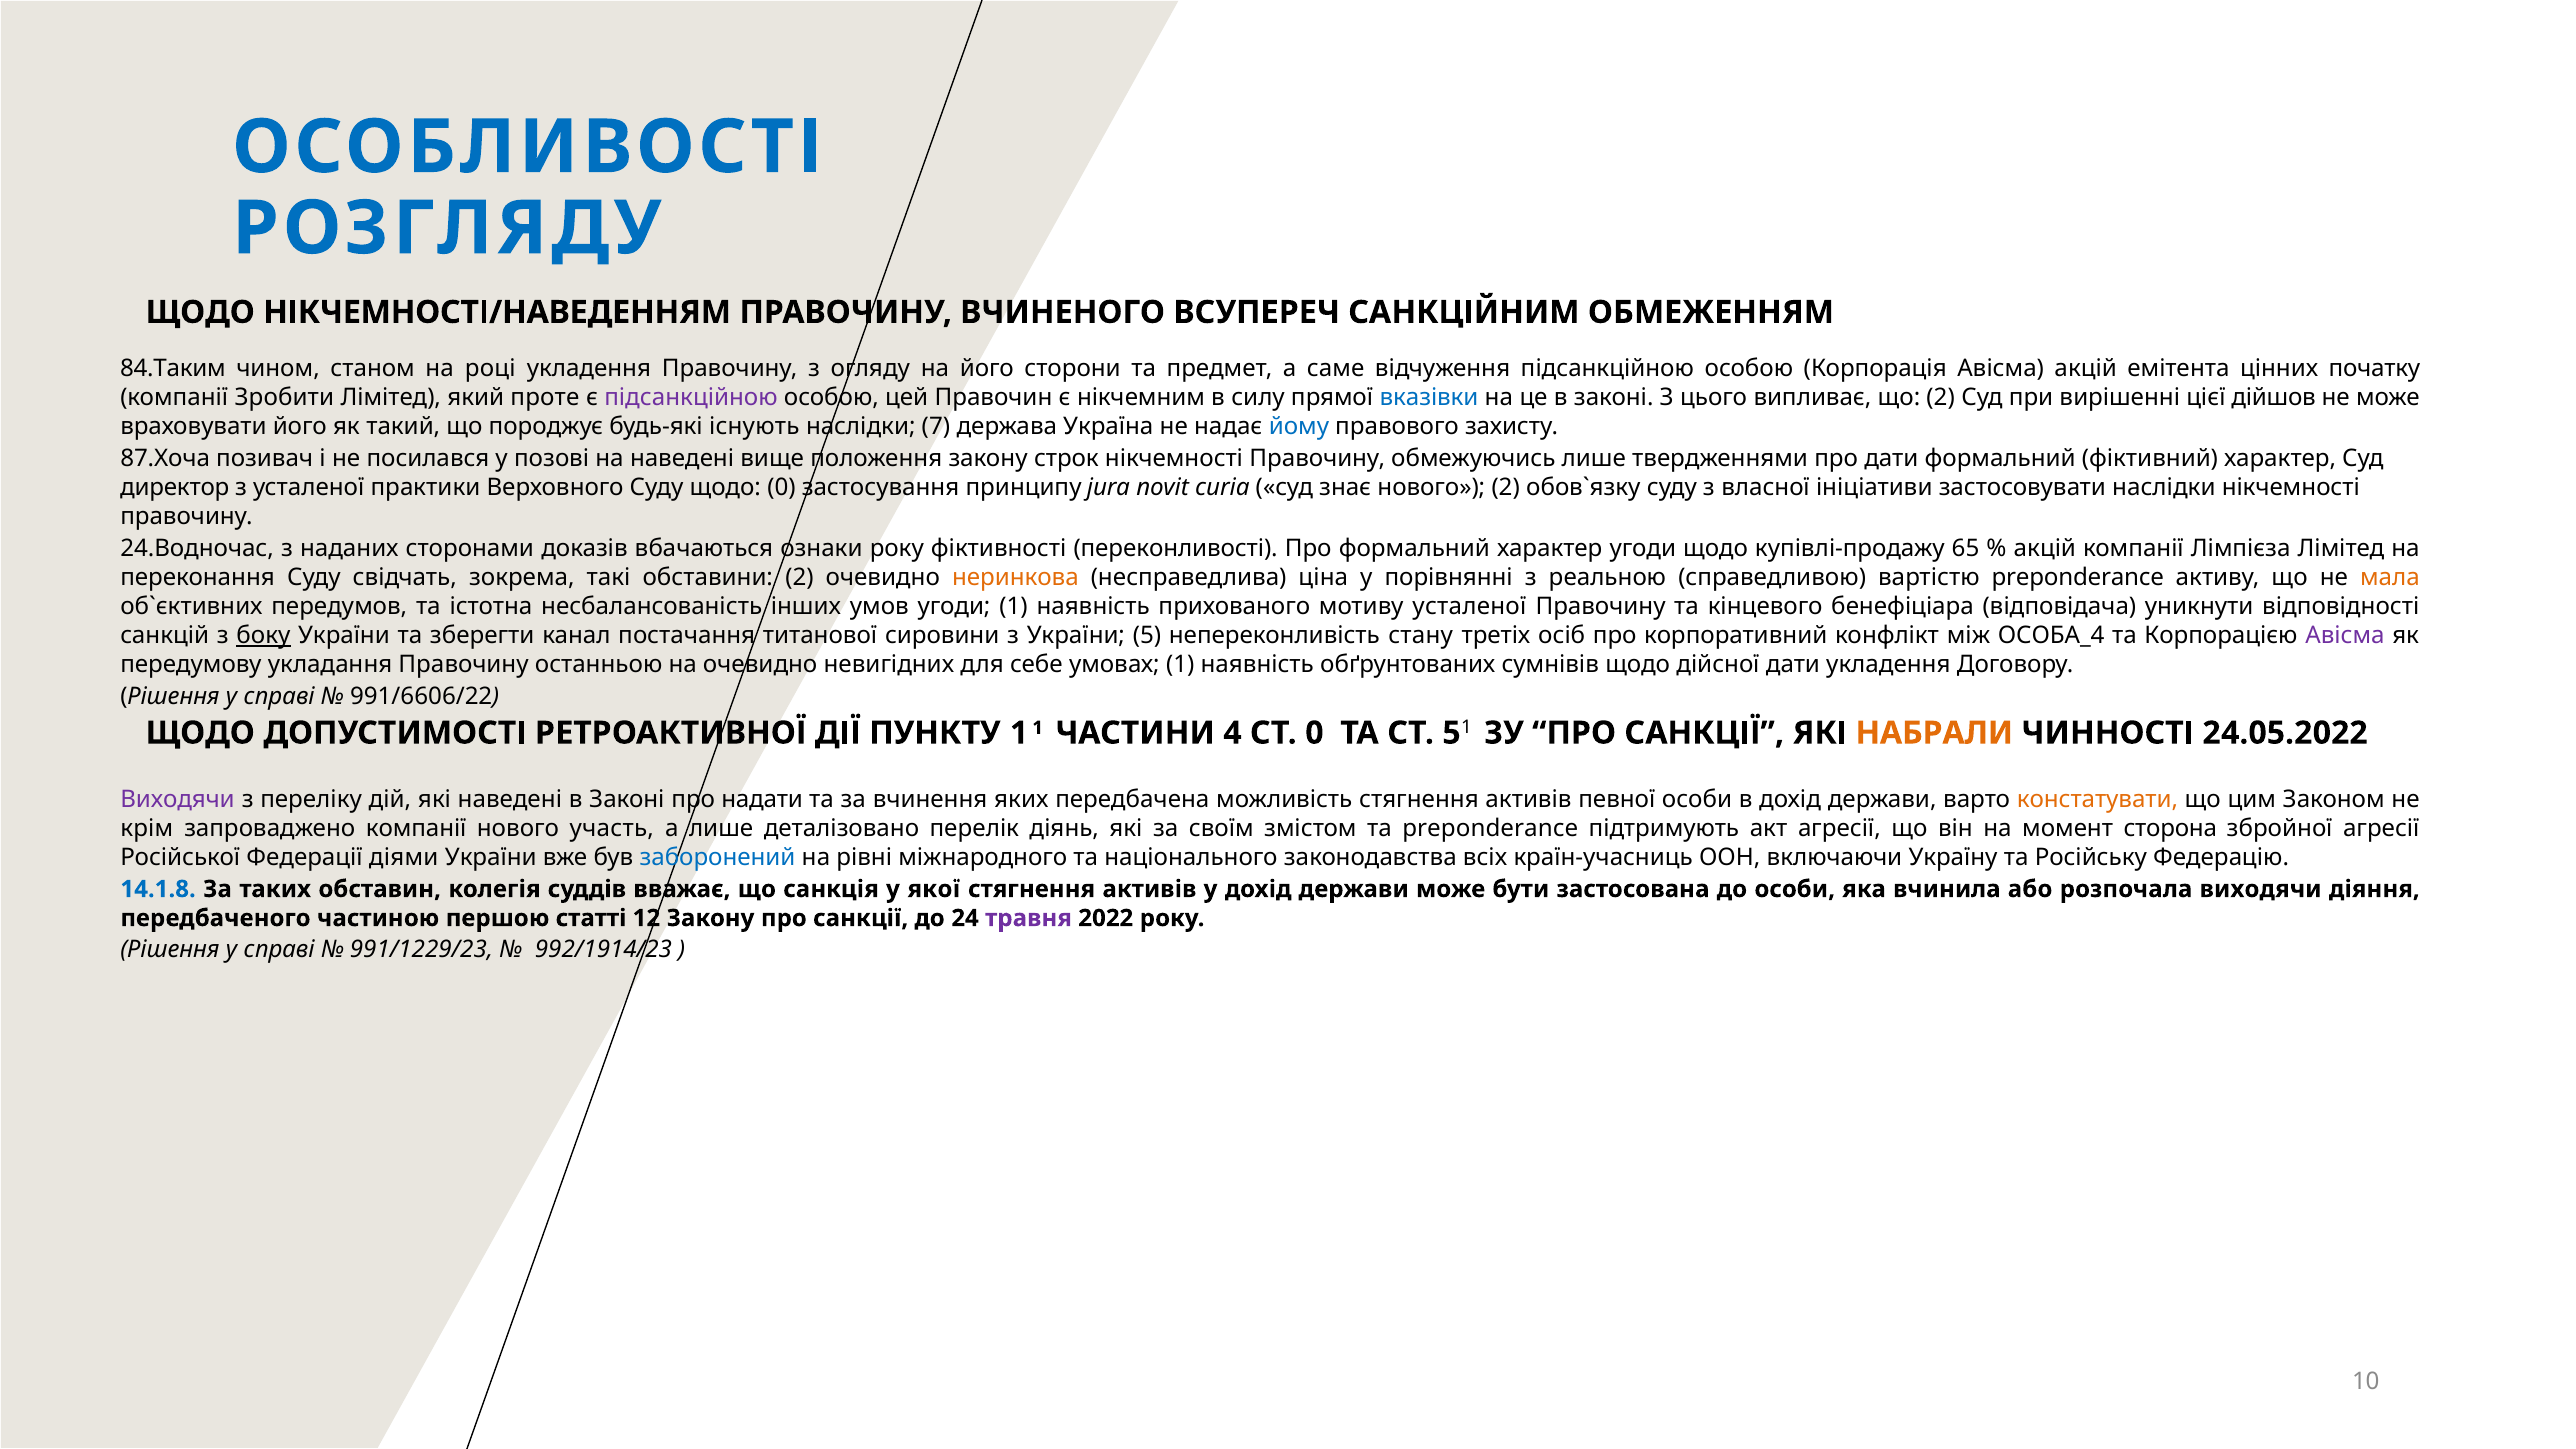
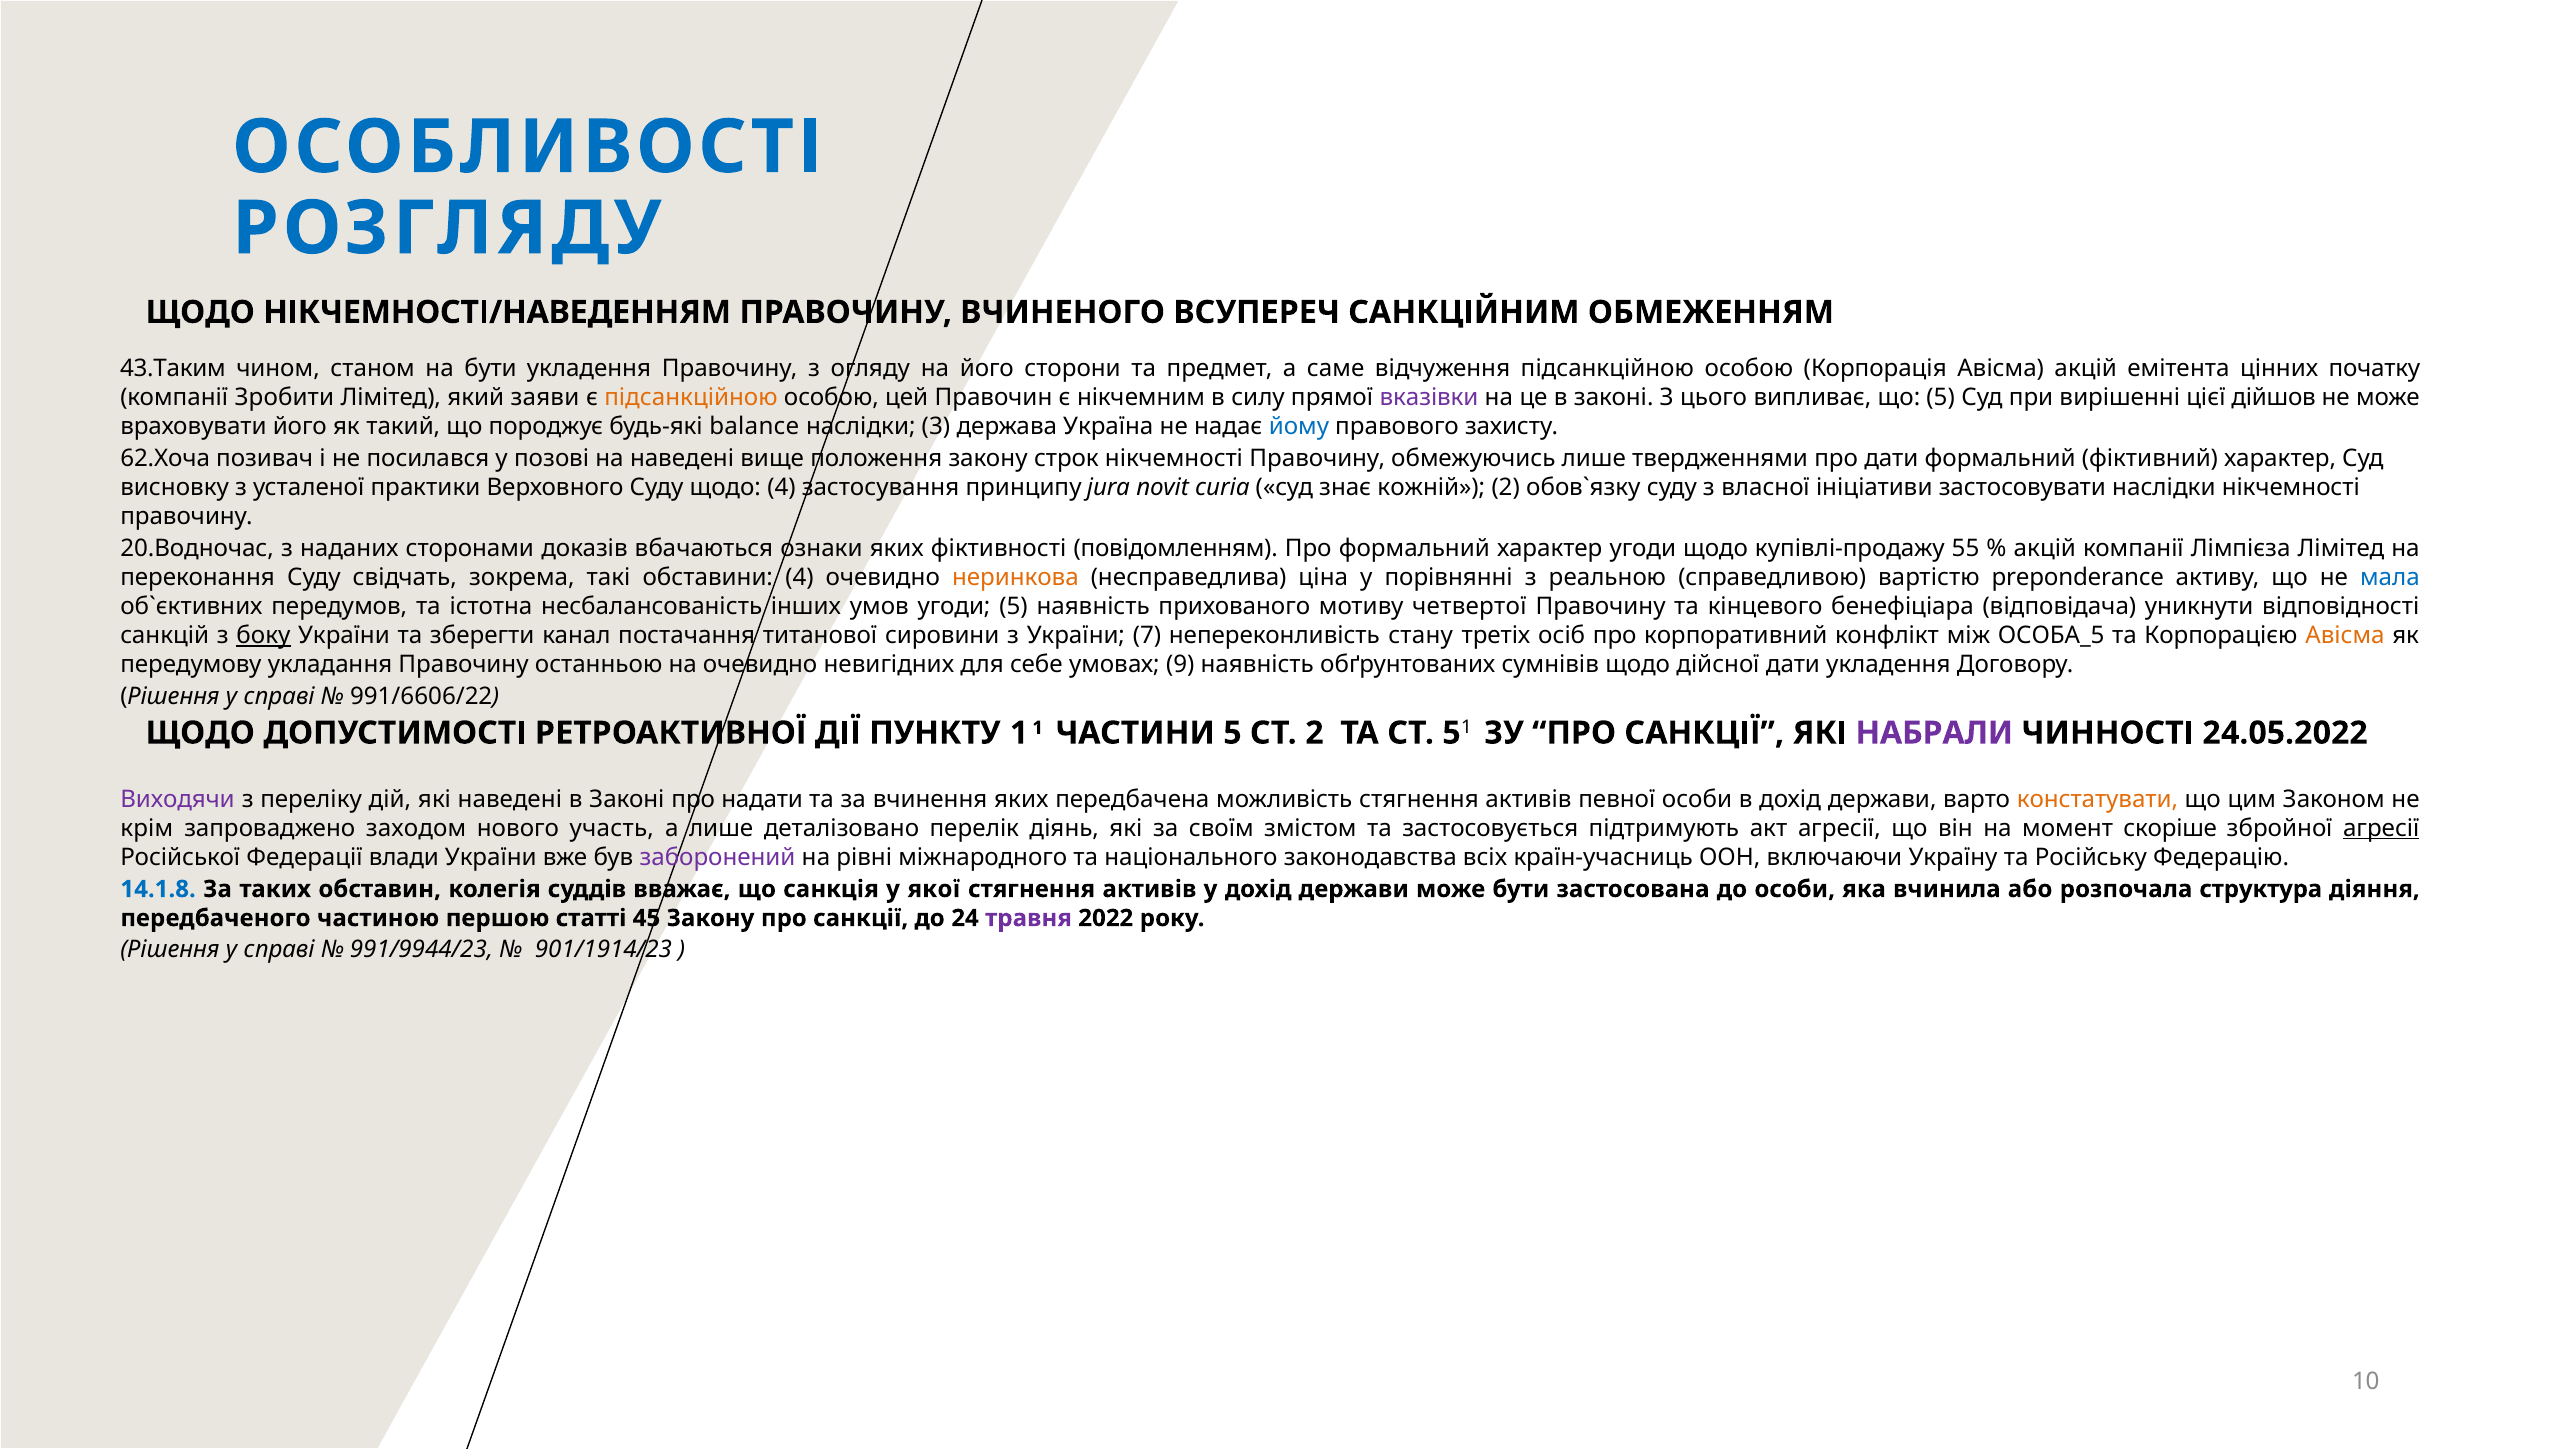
84.Таким: 84.Таким -> 43.Таким
на році: році -> бути
проте: проте -> заяви
підсанкційною at (691, 398) colour: purple -> orange
вказівки colour: blue -> purple
що 2: 2 -> 5
існують: існують -> balance
7: 7 -> 3
87.Хоча: 87.Хоча -> 62.Хоча
директор: директор -> висновку
щодо 0: 0 -> 4
знає нового: нового -> кожній
24.Водночас: 24.Водночас -> 20.Водночас
ознаки року: року -> яких
переконливості: переконливості -> повідомленням
65: 65 -> 55
обставини 2: 2 -> 4
мала colour: orange -> blue
угоди 1: 1 -> 5
мотиву усталеної: усталеної -> четвертої
5: 5 -> 7
ОСОБА_4: ОСОБА_4 -> ОСОБА_5
Авісма at (2345, 635) colour: purple -> orange
умовах 1: 1 -> 9
ЧАСТИНИ 4: 4 -> 5
СТ 0: 0 -> 2
НАБРАЛИ colour: orange -> purple
запроваджено компанії: компанії -> заходом
та preponderance: preponderance -> застосовується
сторона: сторона -> скоріше
агресії at (2381, 828) underline: none -> present
діями: діями -> влади
заборонений colour: blue -> purple
розпочала виходячи: виходячи -> структура
12: 12 -> 45
991/1229/23: 991/1229/23 -> 991/9944/23
992/1914/23: 992/1914/23 -> 901/1914/23
